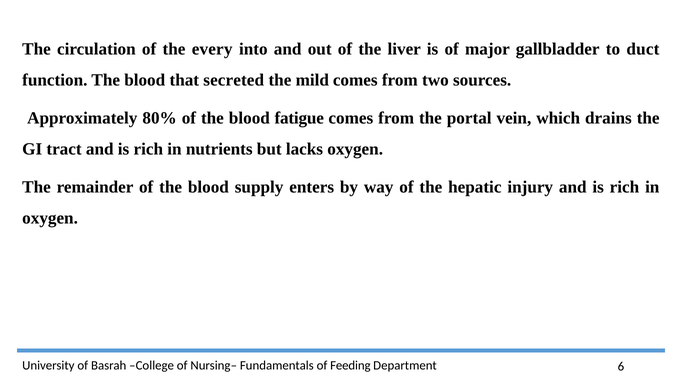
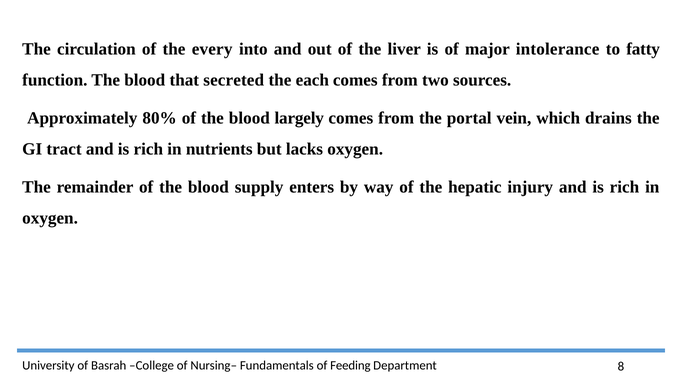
gallbladder: gallbladder -> intolerance
duct: duct -> fatty
mild: mild -> each
fatigue: fatigue -> largely
6: 6 -> 8
